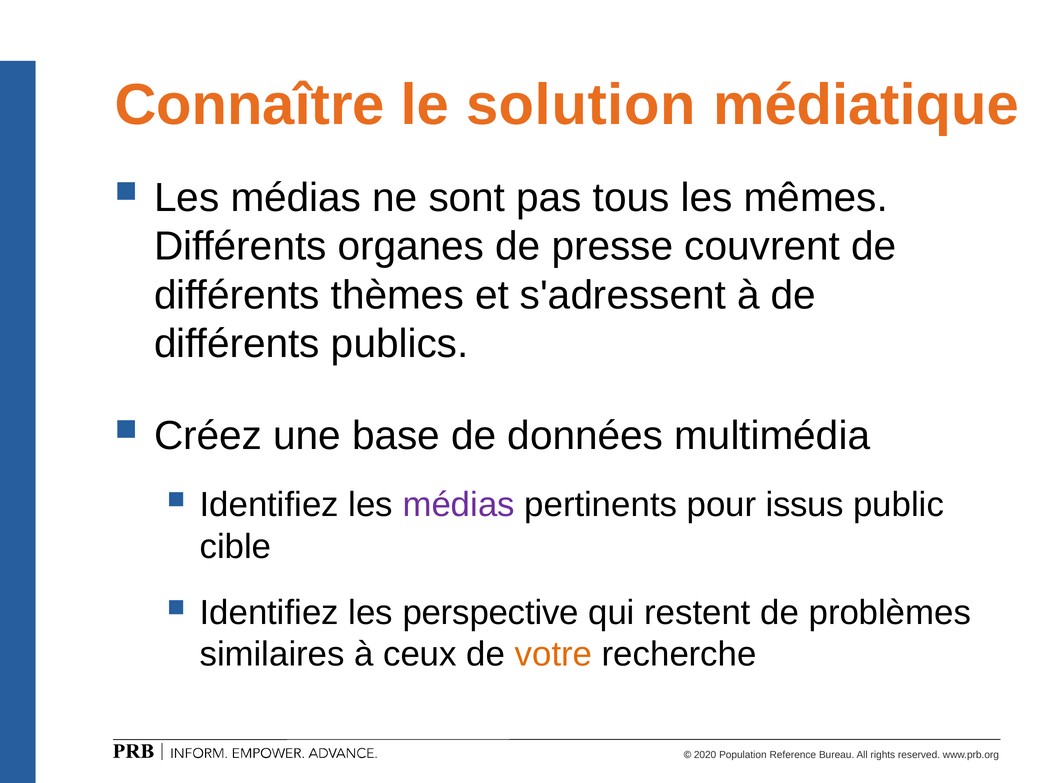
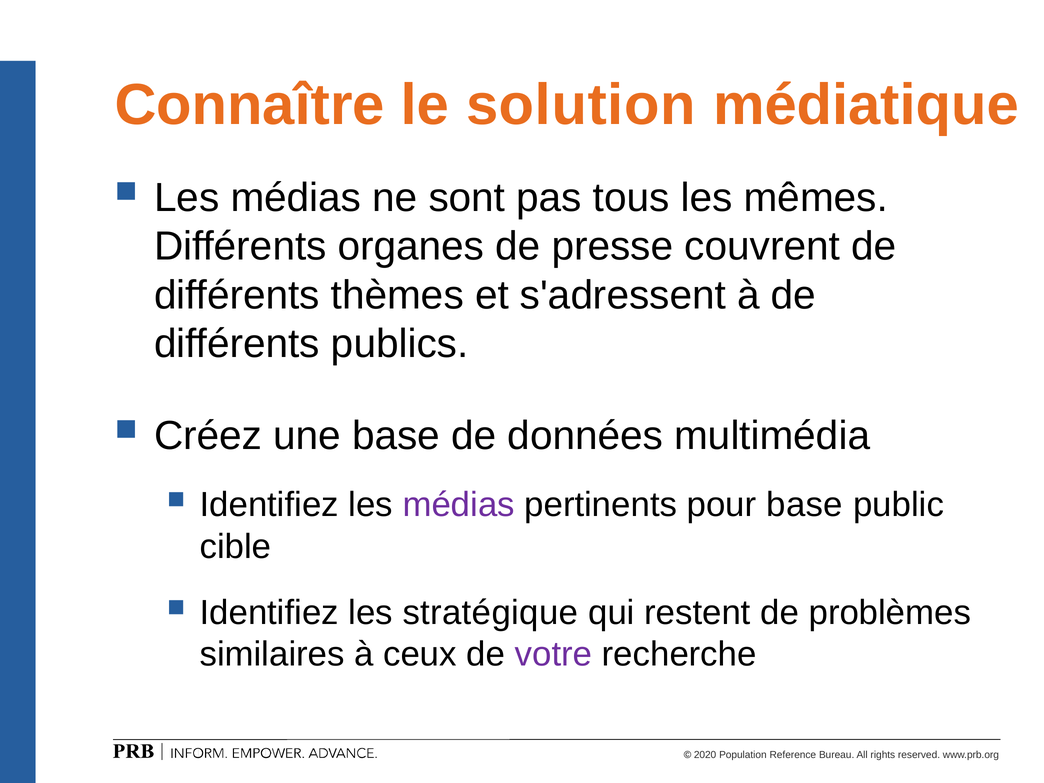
pour issus: issus -> base
perspective: perspective -> stratégique
votre colour: orange -> purple
